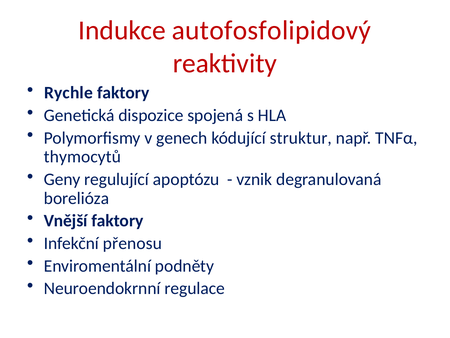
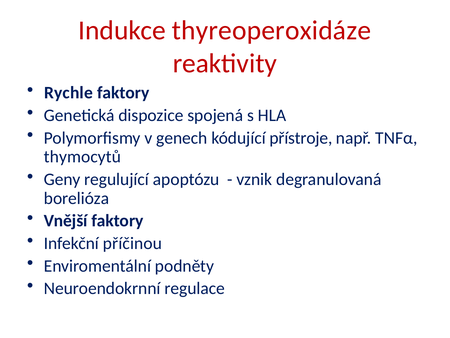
autofosfolipidový: autofosfolipidový -> thyreoperoxidáze
struktur: struktur -> přístroje
přenosu: přenosu -> příčinou
